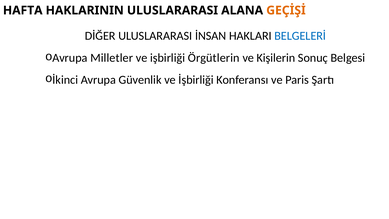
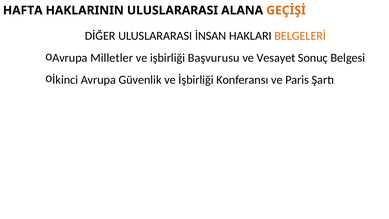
BELGELERİ colour: blue -> orange
Örgütlerin: Örgütlerin -> Başvurusu
Kişilerin: Kişilerin -> Vesayet
